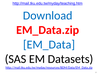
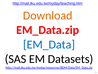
Download colour: blue -> orange
